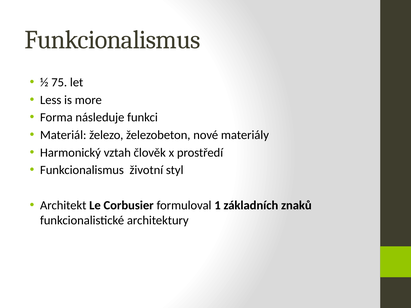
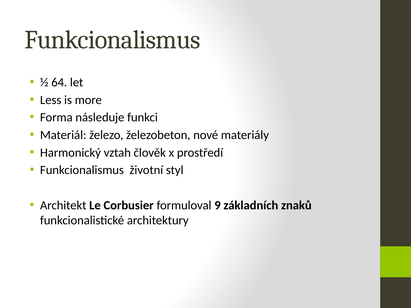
75: 75 -> 64
1: 1 -> 9
